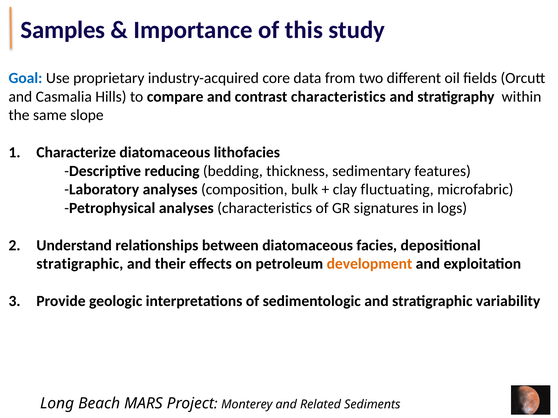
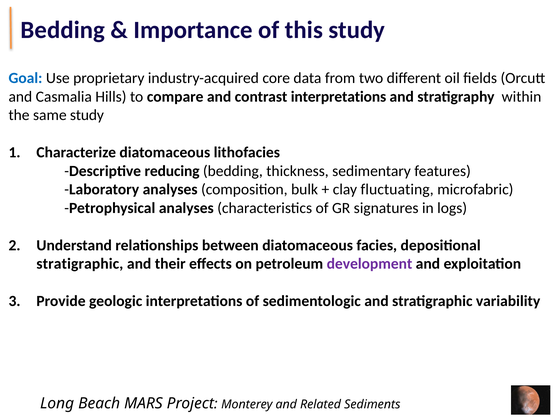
Samples at (63, 30): Samples -> Bedding
contrast characteristics: characteristics -> interpretations
same slope: slope -> study
development colour: orange -> purple
